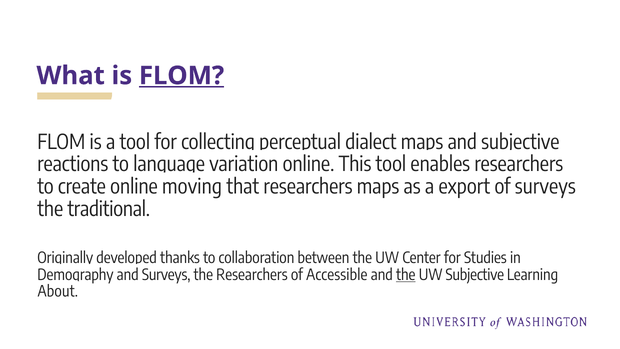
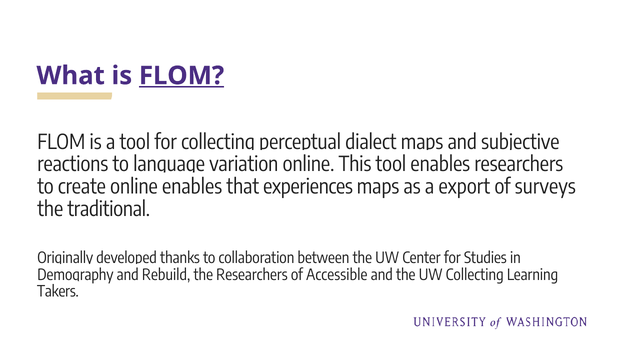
moving at (192, 187): moving -> enables
that researchers: researchers -> experiences
and Surveys: Surveys -> Rebuild
the at (406, 275) underline: present -> none
UW Subjective: Subjective -> Collecting
About: About -> Takers
